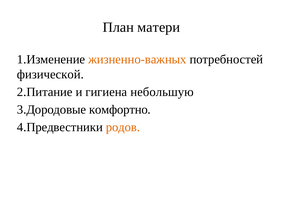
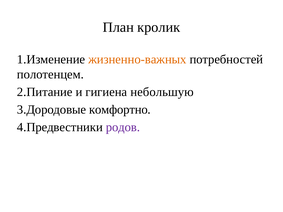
матери: матери -> кролик
физической: физической -> полотенцем
родов colour: orange -> purple
